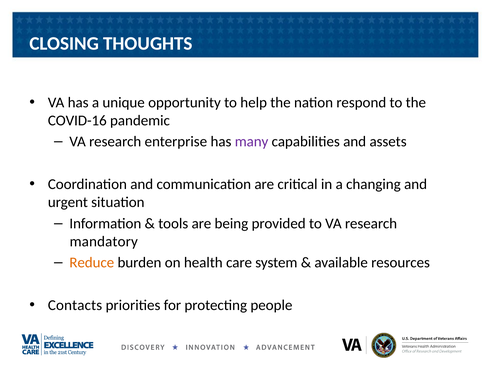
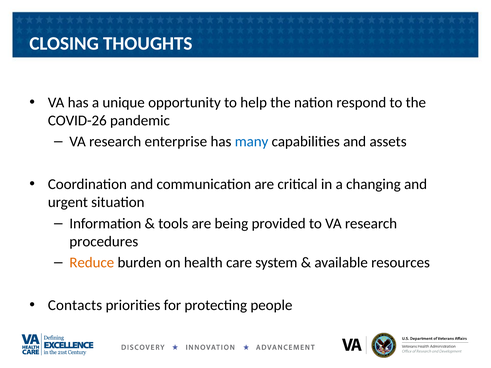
COVID-16: COVID-16 -> COVID-26
many colour: purple -> blue
mandatory: mandatory -> procedures
